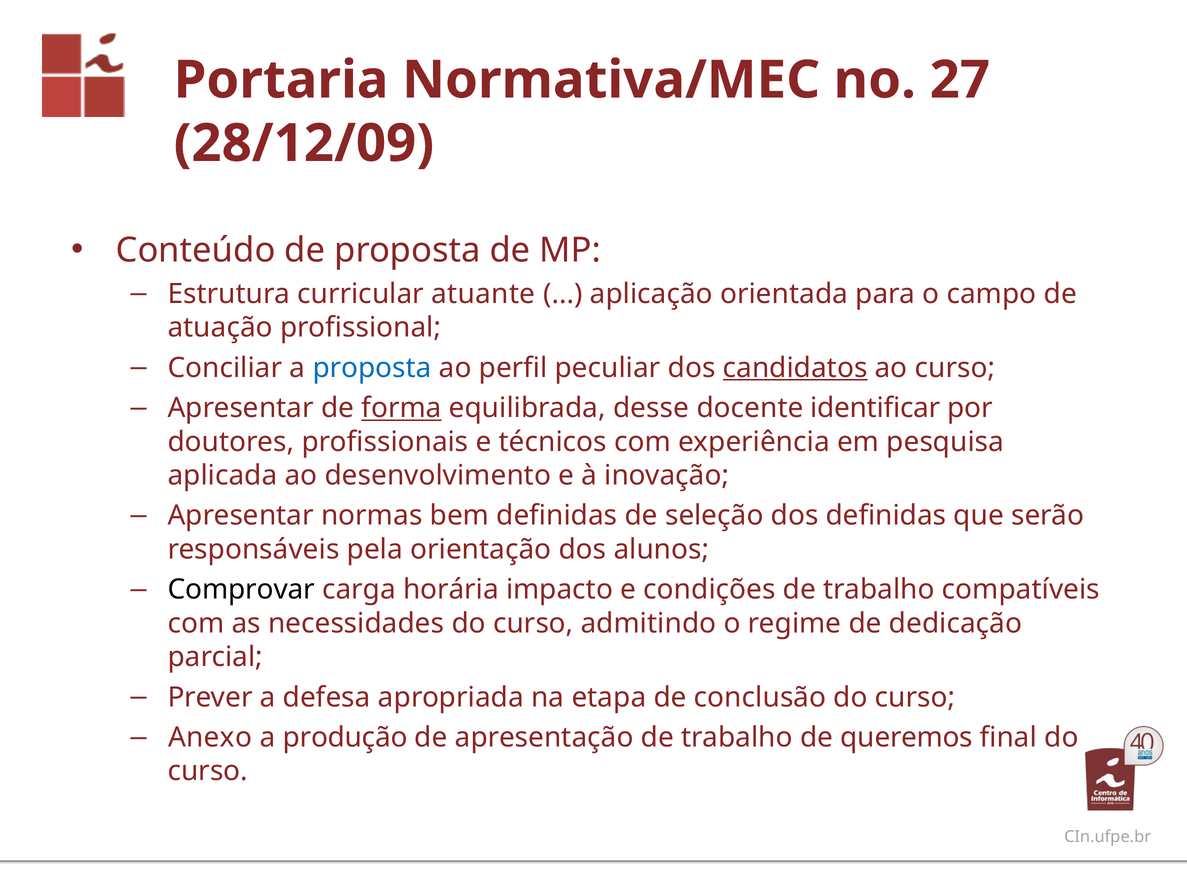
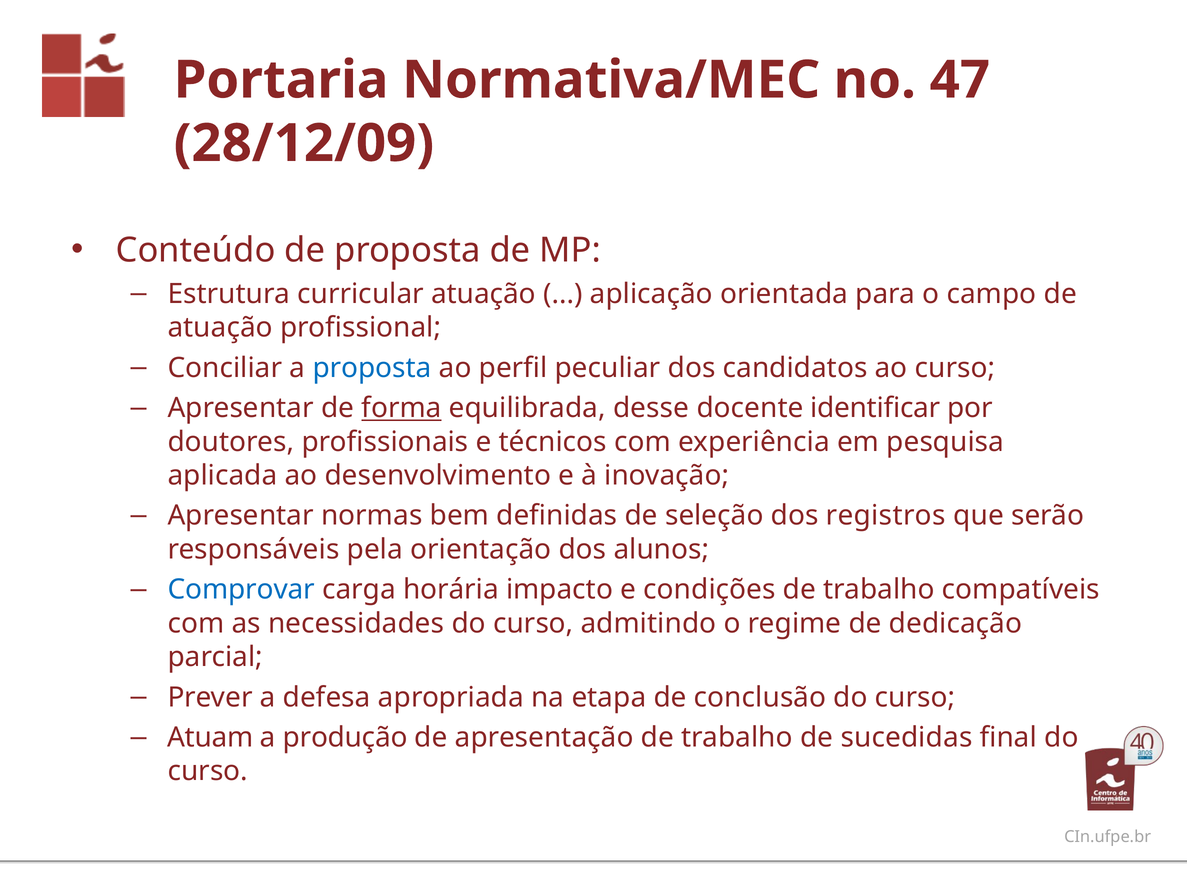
27: 27 -> 47
curricular atuante: atuante -> atuação
candidatos underline: present -> none
dos definidas: definidas -> registros
Comprovar colour: black -> blue
Anexo: Anexo -> Atuam
queremos: queremos -> sucedidas
